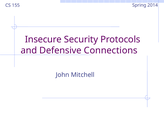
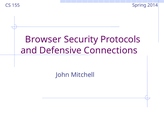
Insecure: Insecure -> Browser
